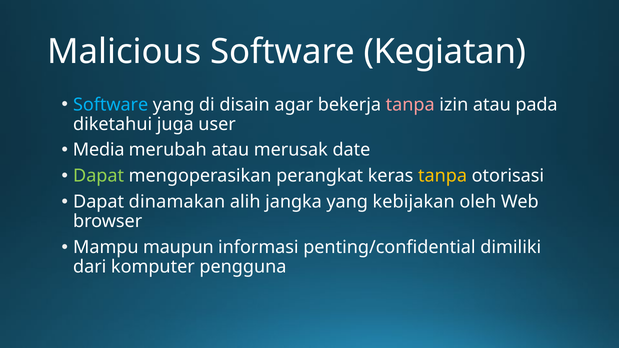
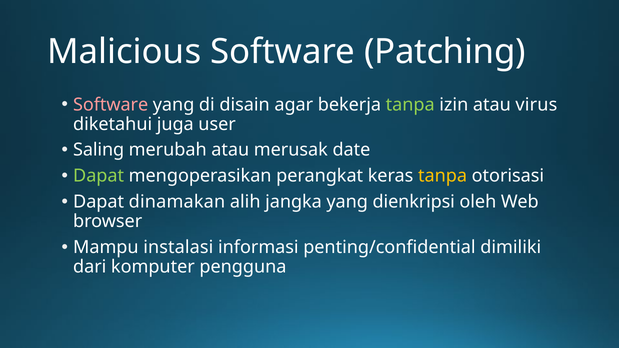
Kegiatan: Kegiatan -> Patching
Software at (111, 105) colour: light blue -> pink
tanpa at (410, 105) colour: pink -> light green
pada: pada -> virus
Media: Media -> Saling
kebijakan: kebijakan -> dienkripsi
maupun: maupun -> instalasi
